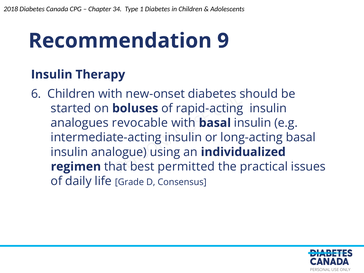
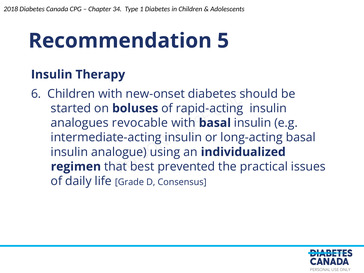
9: 9 -> 5
permitted: permitted -> prevented
